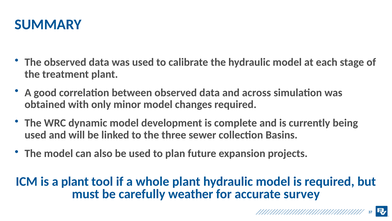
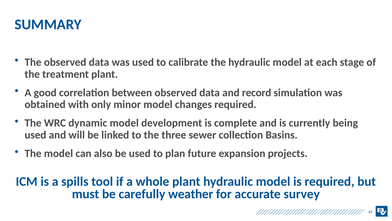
across: across -> record
a plant: plant -> spills
